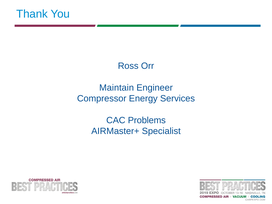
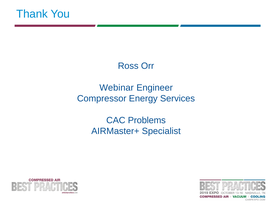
Maintain: Maintain -> Webinar
